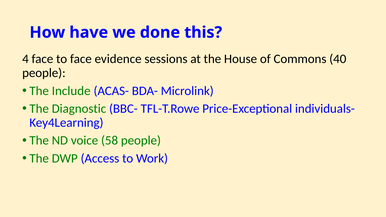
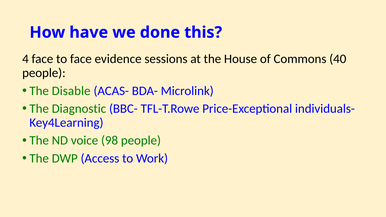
Include: Include -> Disable
58: 58 -> 98
